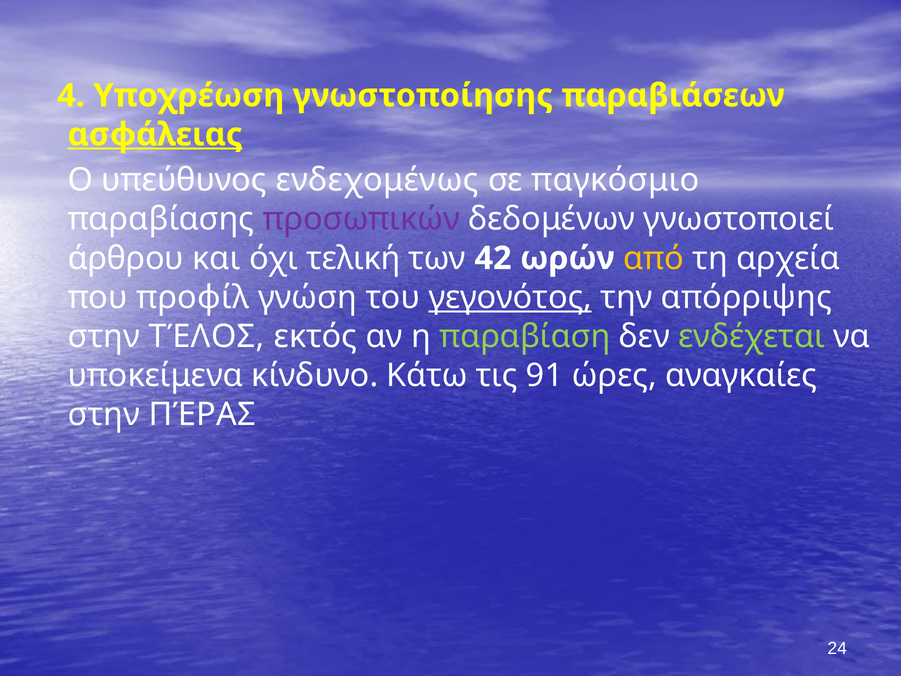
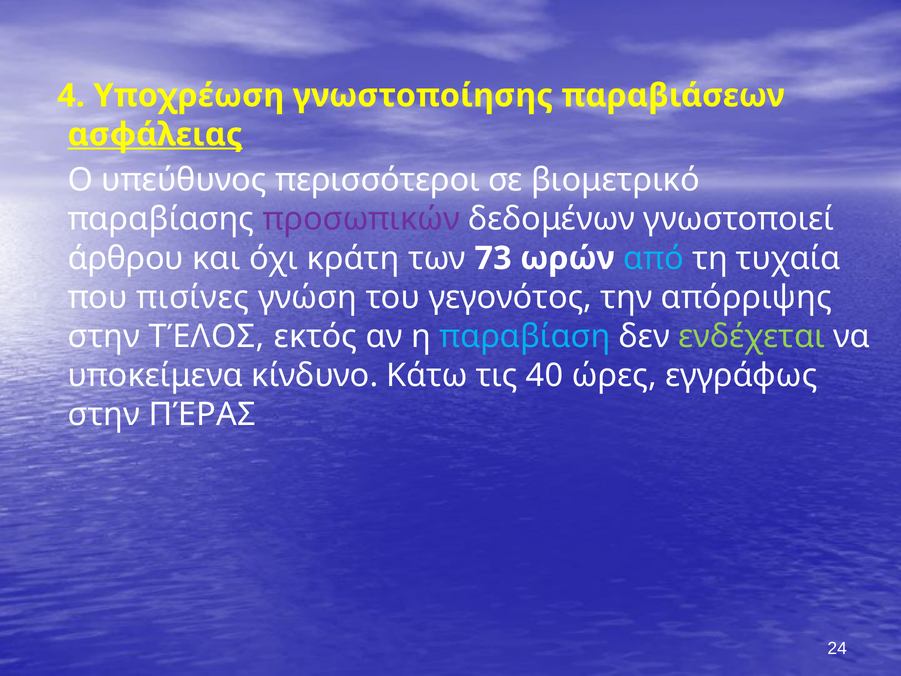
ενδεχομένως: ενδεχομένως -> περισσότεροι
παγκόσμιο: παγκόσμιο -> βιομετρικό
τελική: τελική -> κράτη
42: 42 -> 73
από colour: yellow -> light blue
αρχεία: αρχεία -> τυχαία
προφίλ: προφίλ -> πισίνες
γεγονότος underline: present -> none
παραβίαση colour: light green -> light blue
91: 91 -> 40
αναγκαίες: αναγκαίες -> εγγράφως
